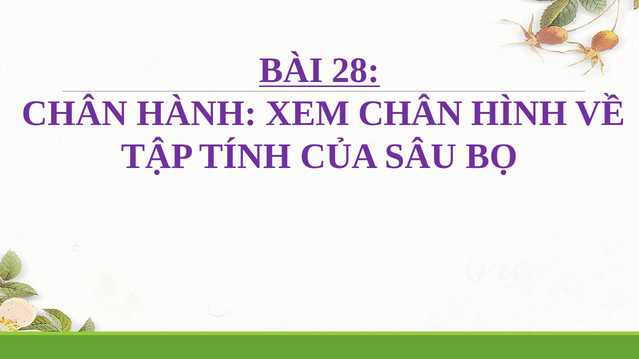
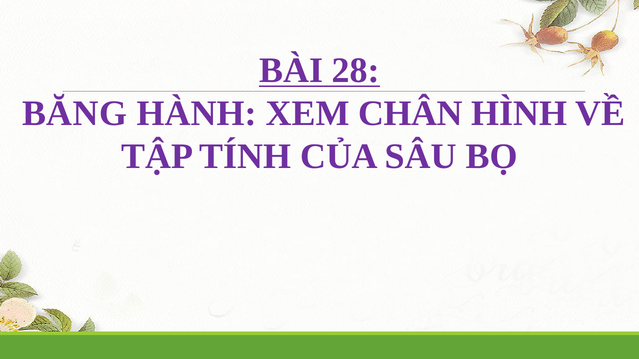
CHÂN at (75, 114): CHÂN -> BĂNG
